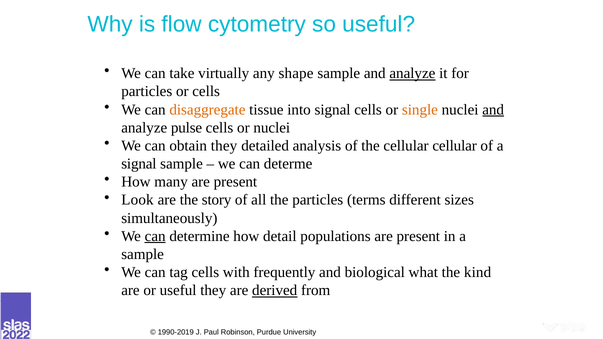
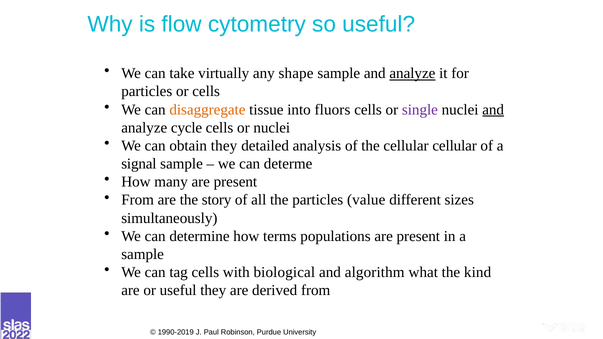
into signal: signal -> fluors
single colour: orange -> purple
pulse: pulse -> cycle
Look at (137, 200): Look -> From
terms: terms -> value
can at (155, 236) underline: present -> none
detail: detail -> terms
frequently: frequently -> biological
biological: biological -> algorithm
derived underline: present -> none
